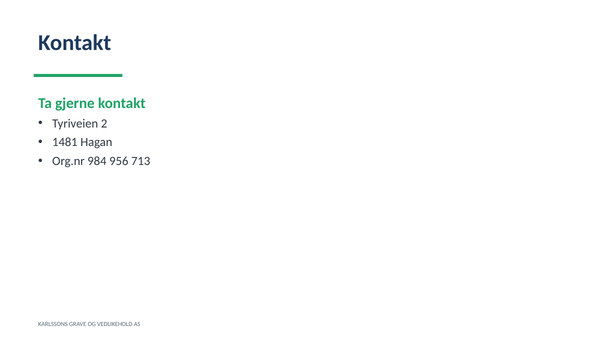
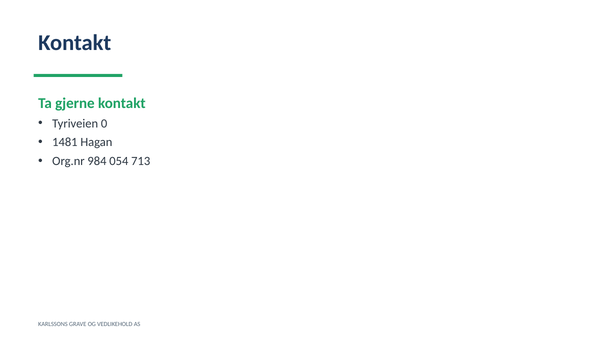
2: 2 -> 0
956: 956 -> 054
